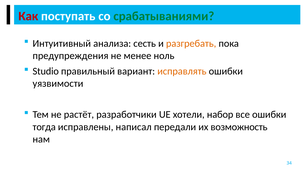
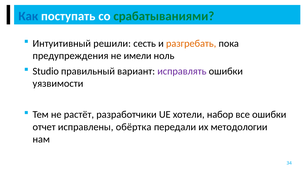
Как colour: red -> blue
анализа: анализа -> решили
менее: менее -> имели
исправлять colour: orange -> purple
тогда: тогда -> отчет
написал: написал -> обёртка
возможность: возможность -> методологии
